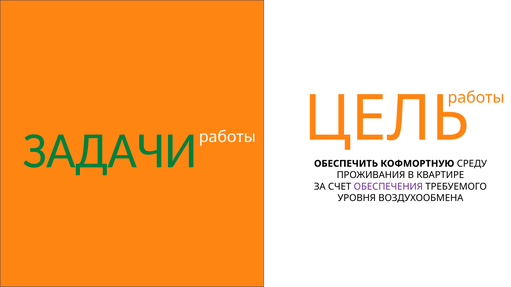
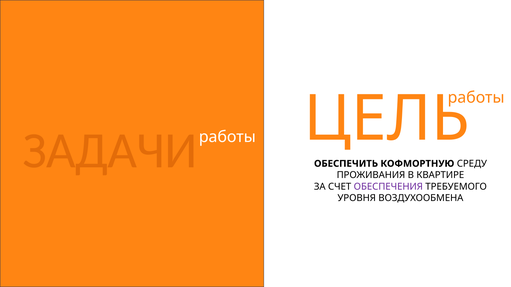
ЗАДАЧИ colour: green -> orange
